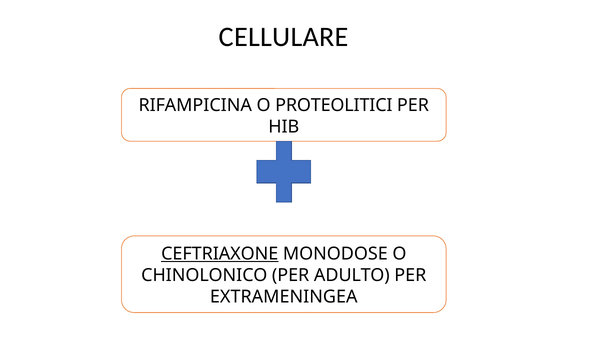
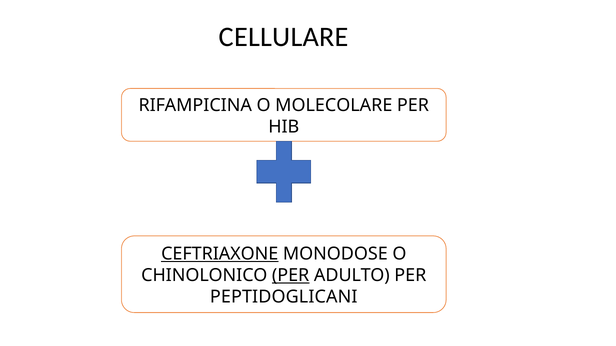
PROTEOLITICI: PROTEOLITICI -> MOLECOLARE
PER at (291, 276) underline: none -> present
EXTRAMENINGEA: EXTRAMENINGEA -> PEPTIDOGLICANI
